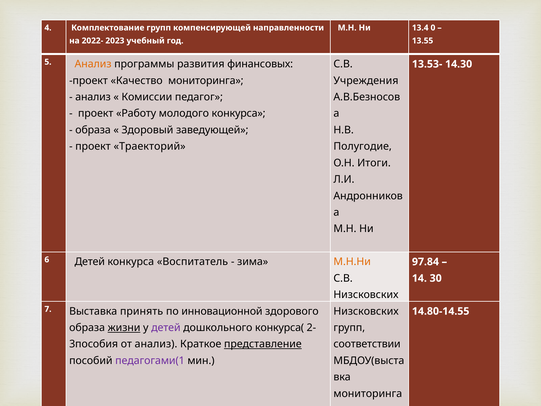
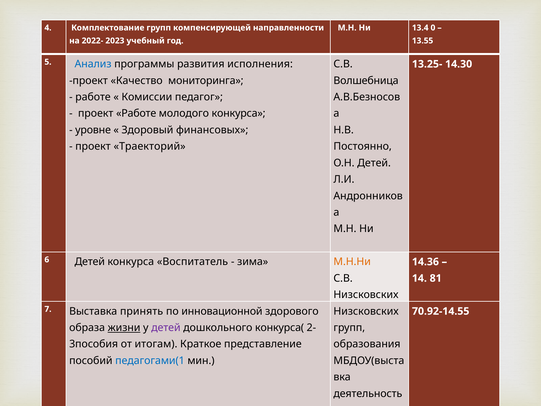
Анализ at (93, 64) colour: orange -> blue
финансовых: финансовых -> исполнения
13.53-: 13.53- -> 13.25-
Учреждения: Учреждения -> Волшебница
анализ at (93, 97): анализ -> работе
проект Работу: Работу -> Работе
образа at (93, 130): образа -> уровне
заведующей: заведующей -> финансовых
Полугодие: Полугодие -> Постоянно
О.Н Итоги: Итоги -> Детей
97.84: 97.84 -> 14.36
30: 30 -> 81
14.80-14.55: 14.80-14.55 -> 70.92-14.55
от анализ: анализ -> итогам
представление underline: present -> none
соответствии: соответствии -> образования
педагогами(1 colour: purple -> blue
мониторинга at (368, 393): мониторинга -> деятельность
